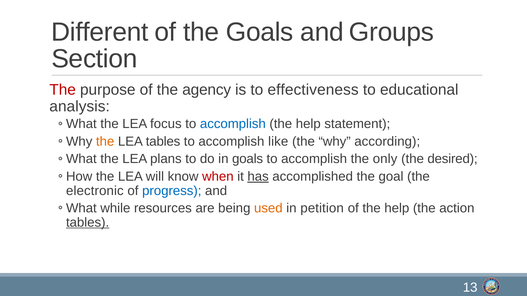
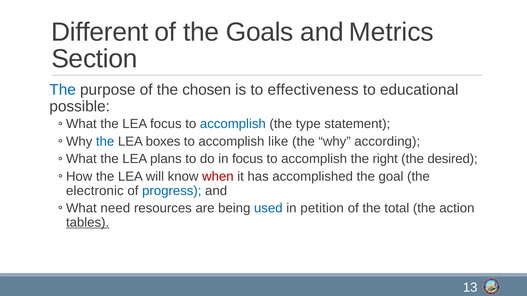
Groups: Groups -> Metrics
The at (63, 90) colour: red -> blue
agency: agency -> chosen
analysis: analysis -> possible
help at (308, 124): help -> type
the at (105, 142) colour: orange -> blue
LEA tables: tables -> boxes
in goals: goals -> focus
only: only -> right
has underline: present -> none
while: while -> need
used colour: orange -> blue
of the help: help -> total
